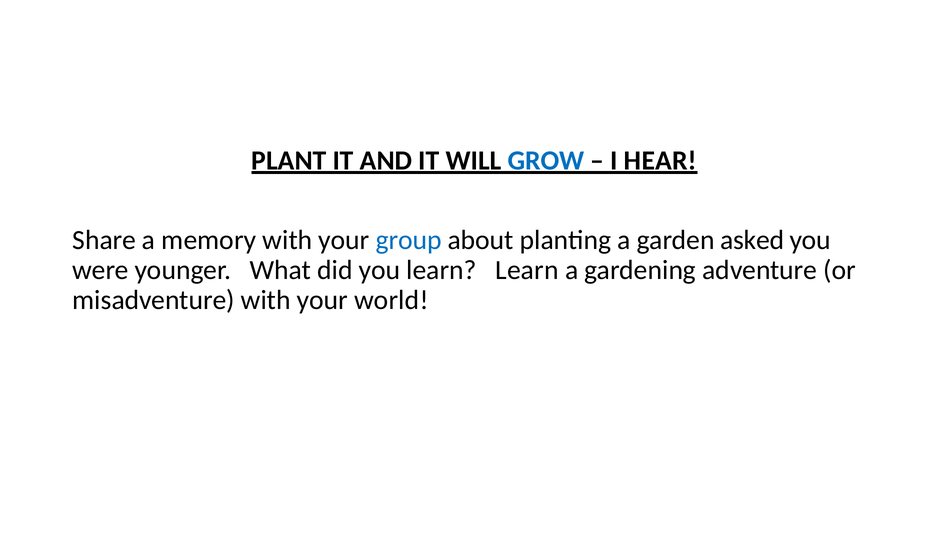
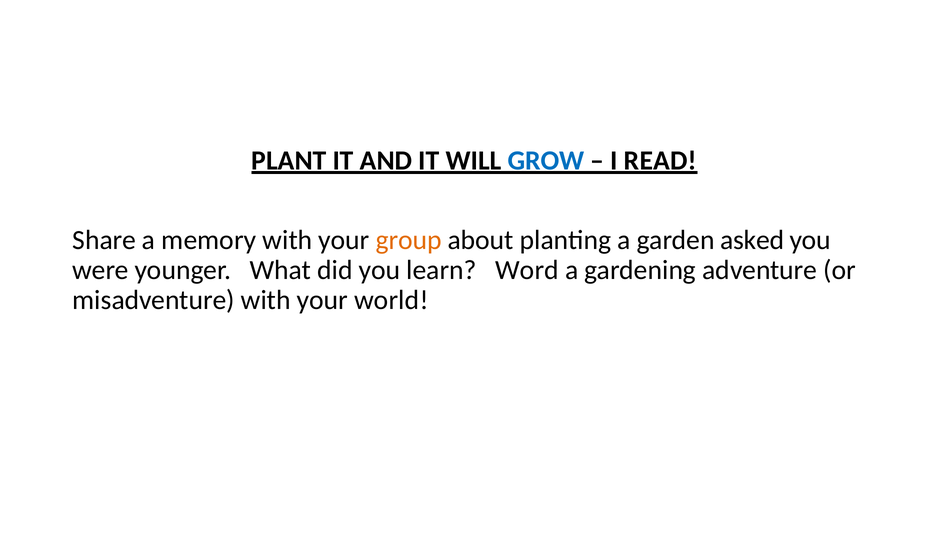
HEAR: HEAR -> READ
group colour: blue -> orange
learn Learn: Learn -> Word
